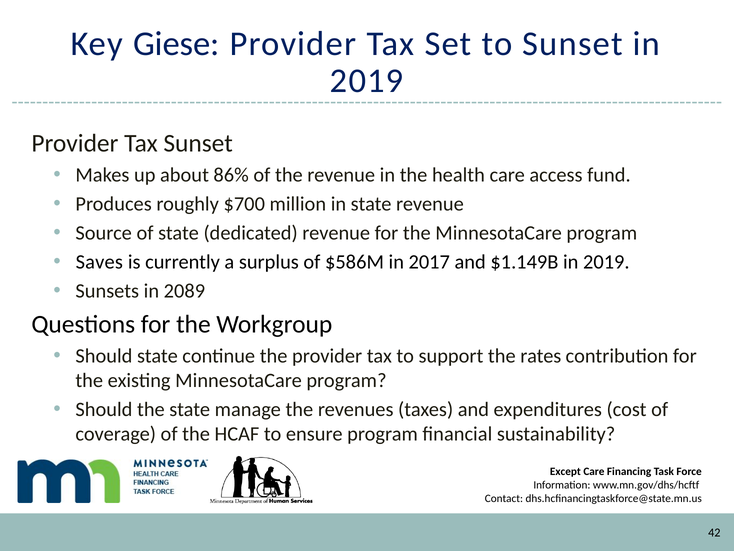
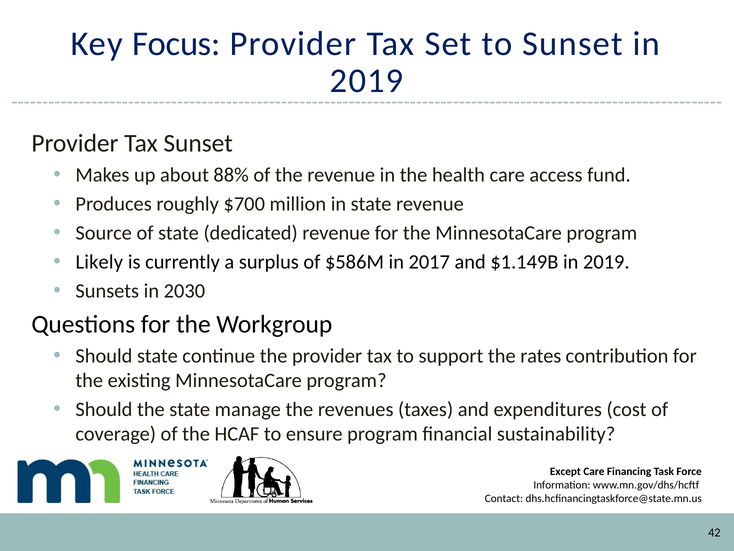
Giese: Giese -> Focus
86%: 86% -> 88%
Saves: Saves -> Likely
2089: 2089 -> 2030
